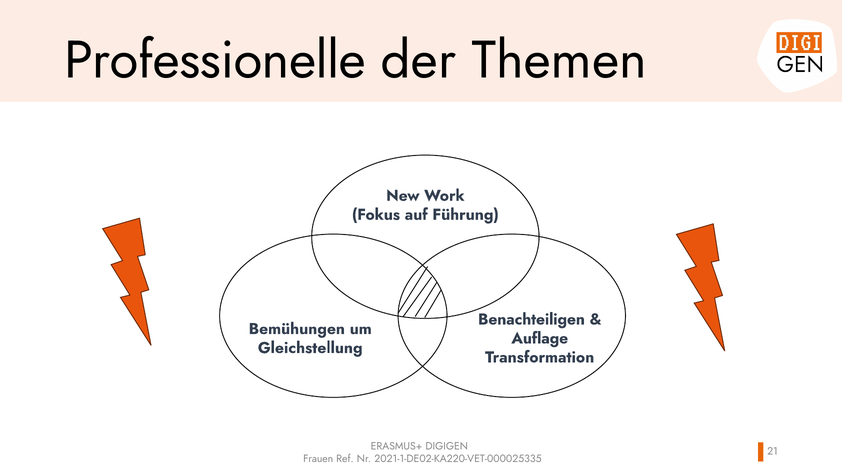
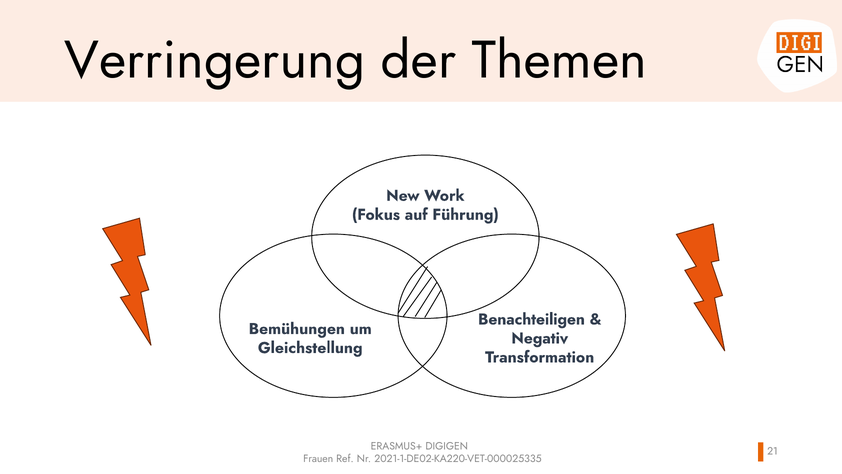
Professionelle: Professionelle -> Verringerung
Auflage: Auflage -> Negativ
